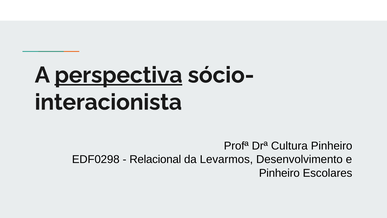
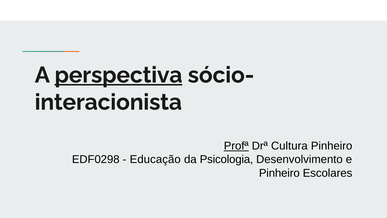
Profª underline: none -> present
Relacional: Relacional -> Educação
Levarmos: Levarmos -> Psicologia
